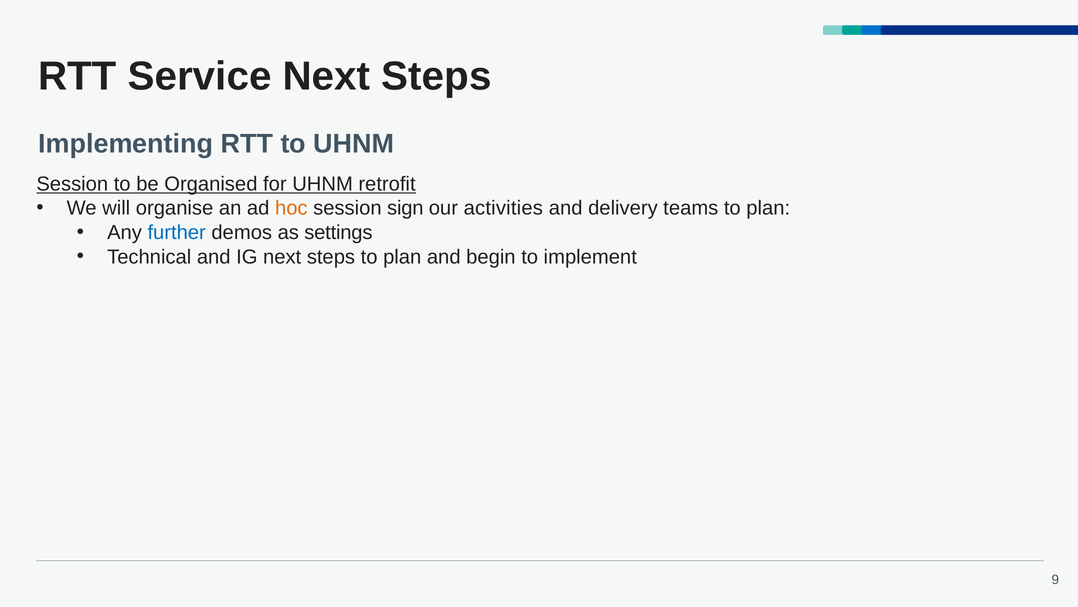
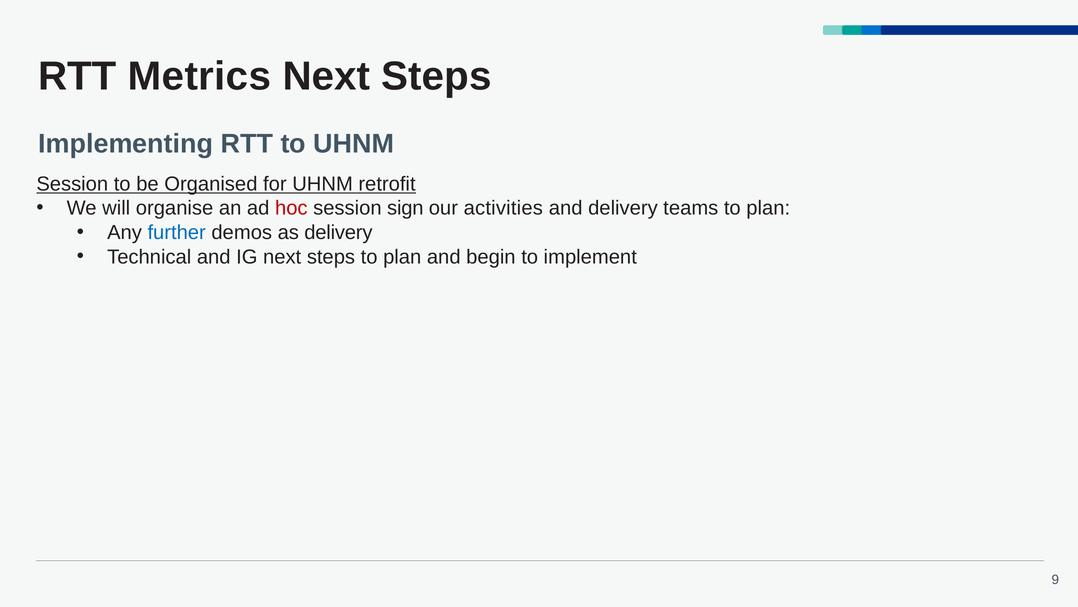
Service: Service -> Metrics
hoc colour: orange -> red
as settings: settings -> delivery
